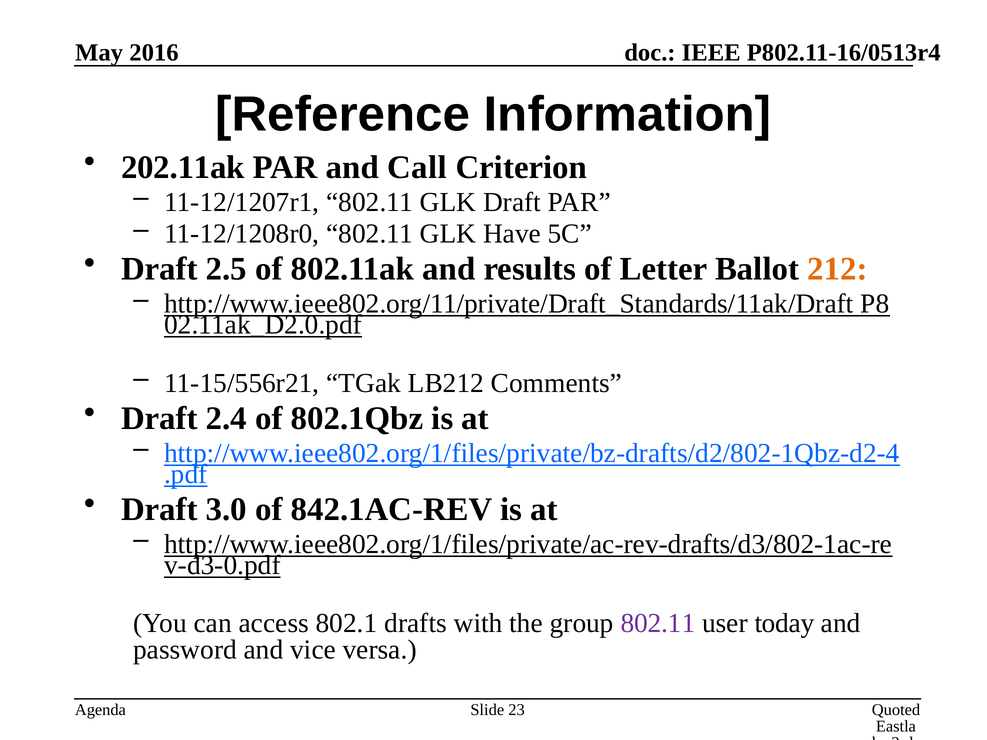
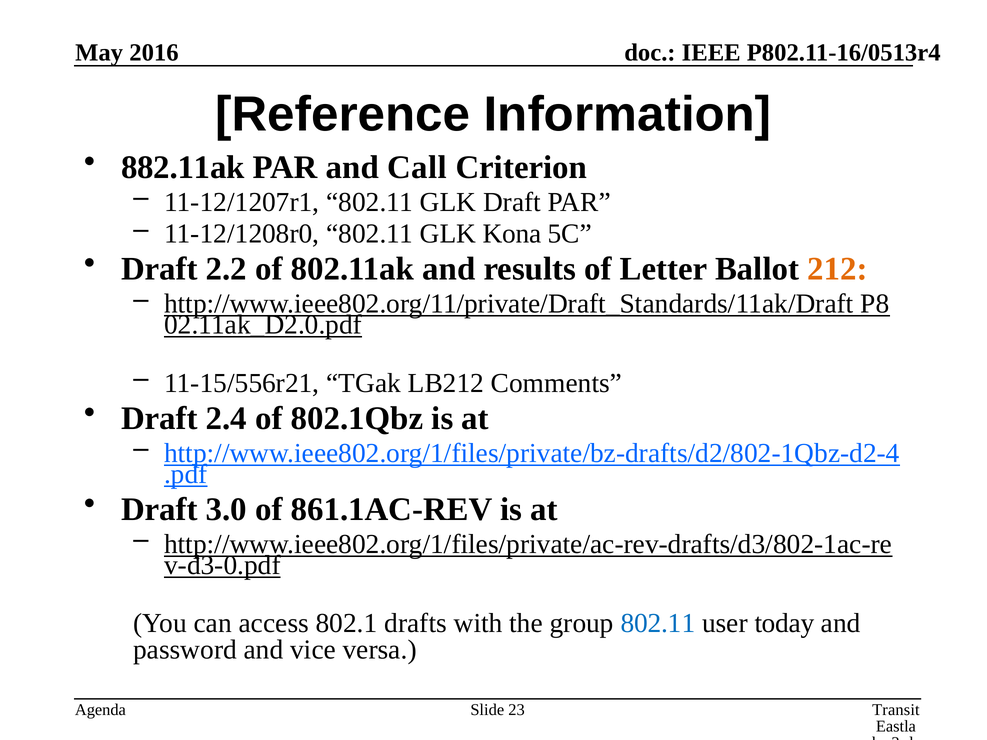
202.11ak: 202.11ak -> 882.11ak
Have: Have -> Kona
2.5: 2.5 -> 2.2
842.1AC-REV: 842.1AC-REV -> 861.1AC-REV
802.11 at (658, 623) colour: purple -> blue
Quoted: Quoted -> Transit
